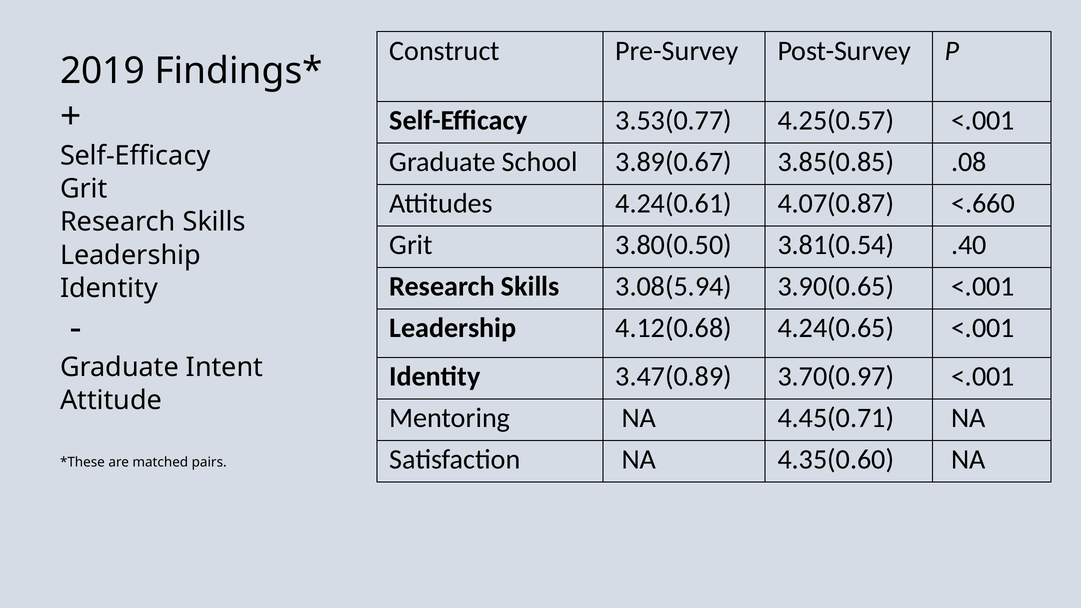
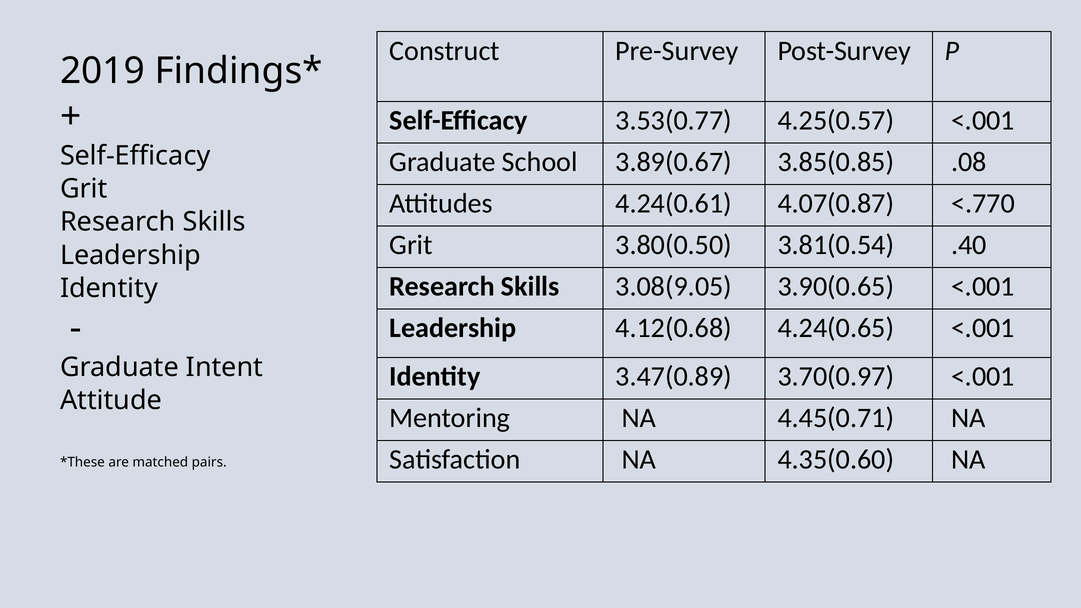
<.660: <.660 -> <.770
3.08(5.94: 3.08(5.94 -> 3.08(9.05
